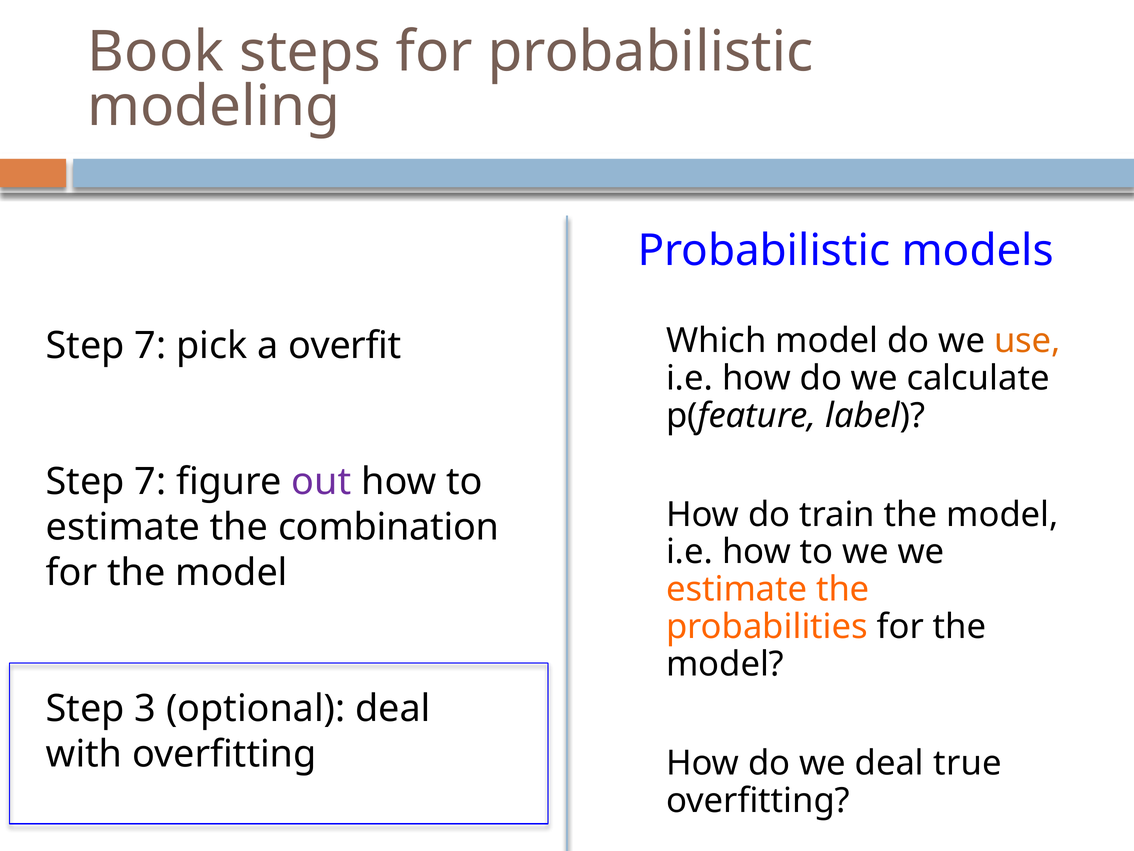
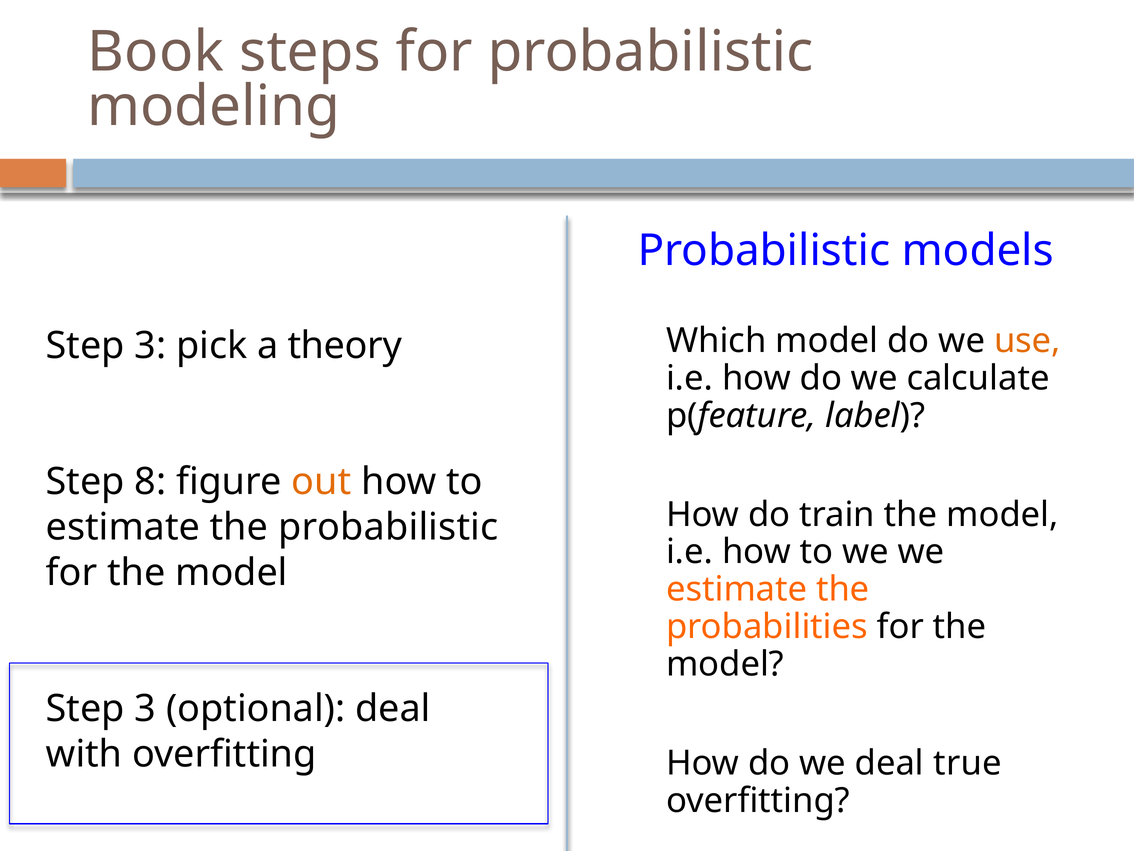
7 at (150, 345): 7 -> 3
overfit: overfit -> theory
7 at (150, 482): 7 -> 8
out colour: purple -> orange
the combination: combination -> probabilistic
